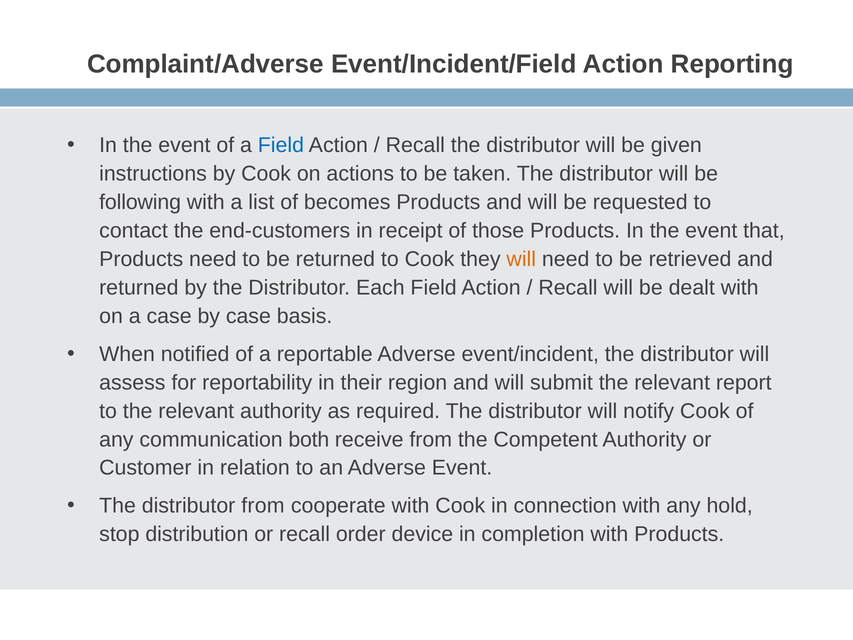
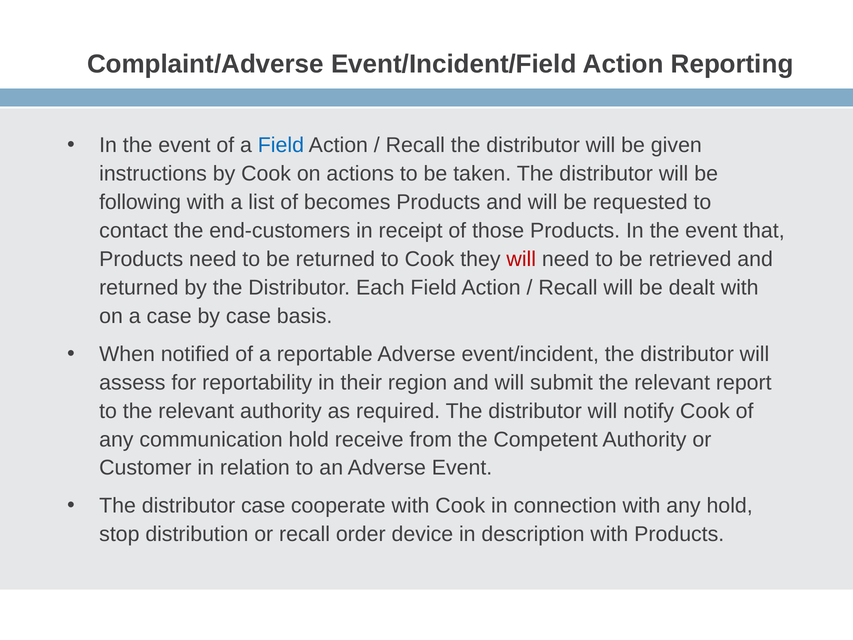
will at (521, 259) colour: orange -> red
communication both: both -> hold
distributor from: from -> case
completion: completion -> description
